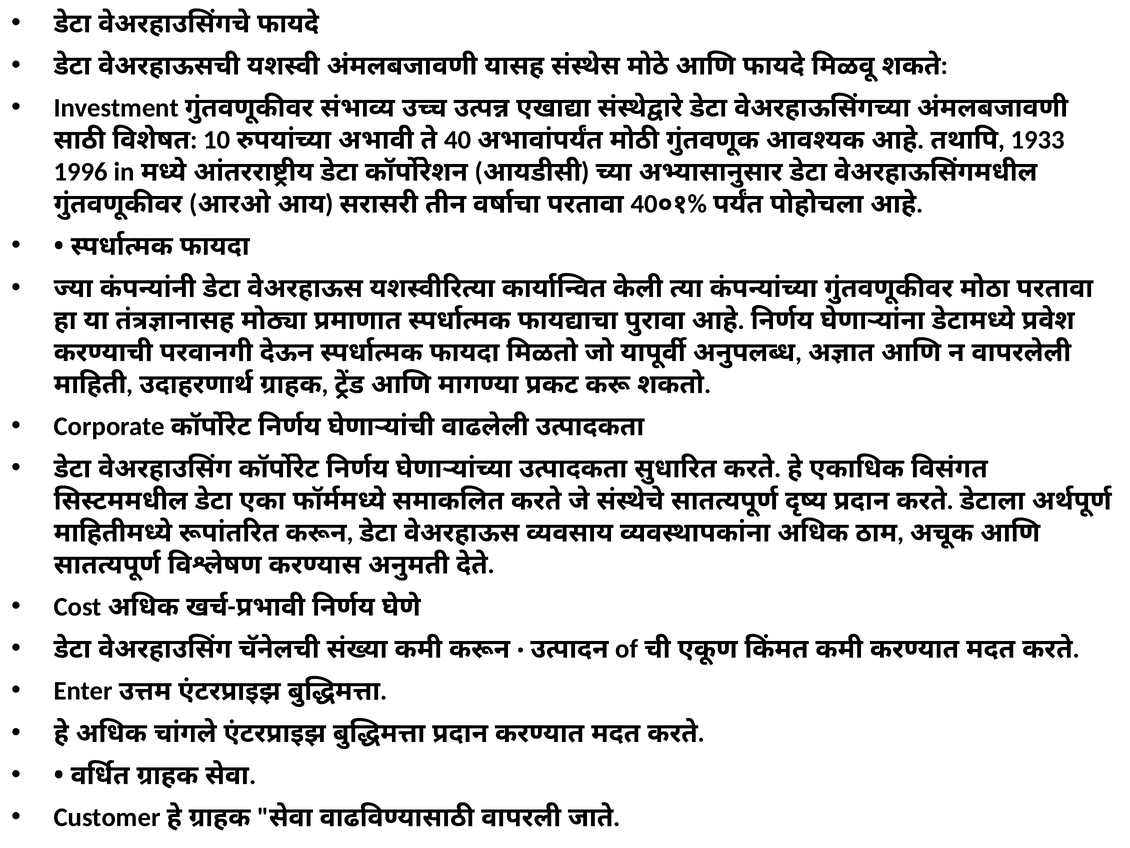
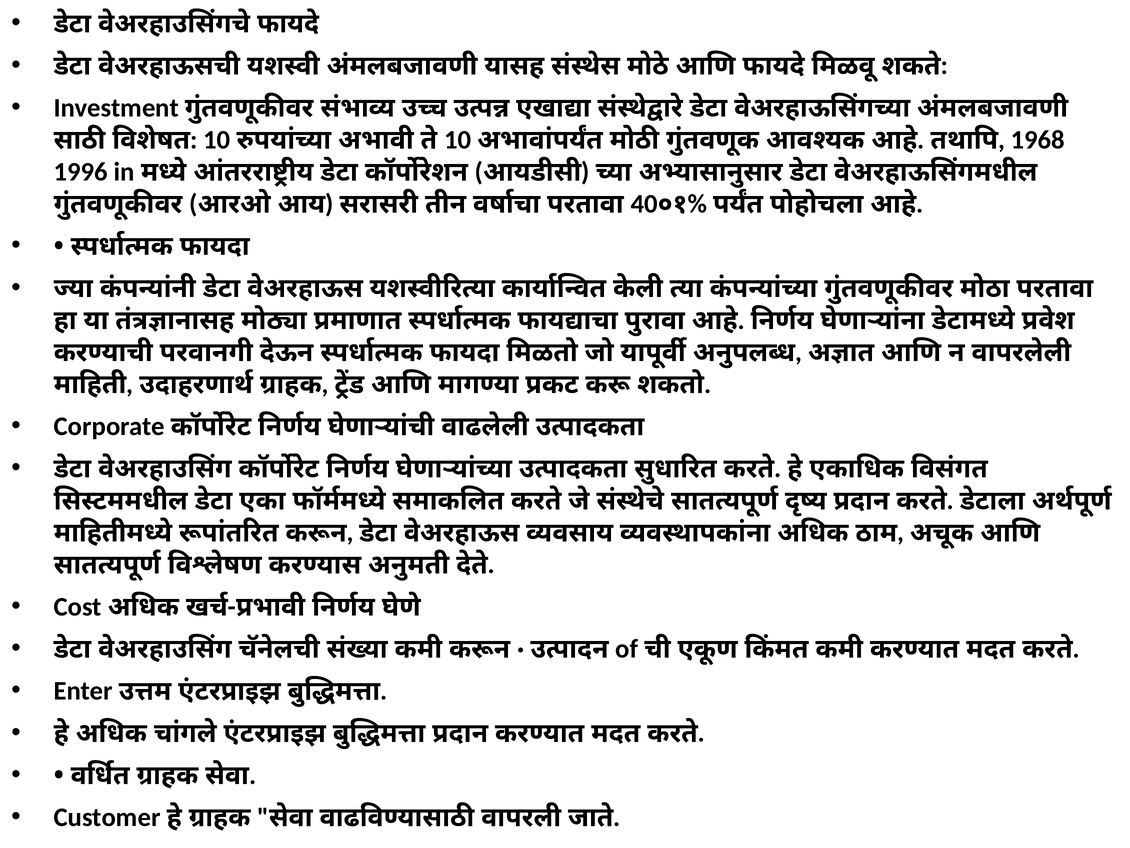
40 at (458, 140): 40 -> 10
1933: 1933 -> 1968
